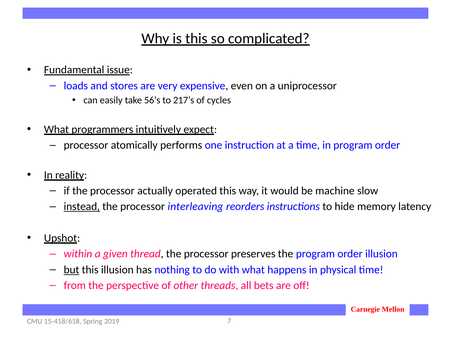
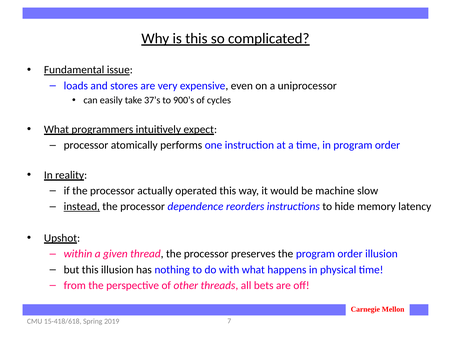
56’s: 56’s -> 37’s
217’s: 217’s -> 900’s
interleaving: interleaving -> dependence
but underline: present -> none
